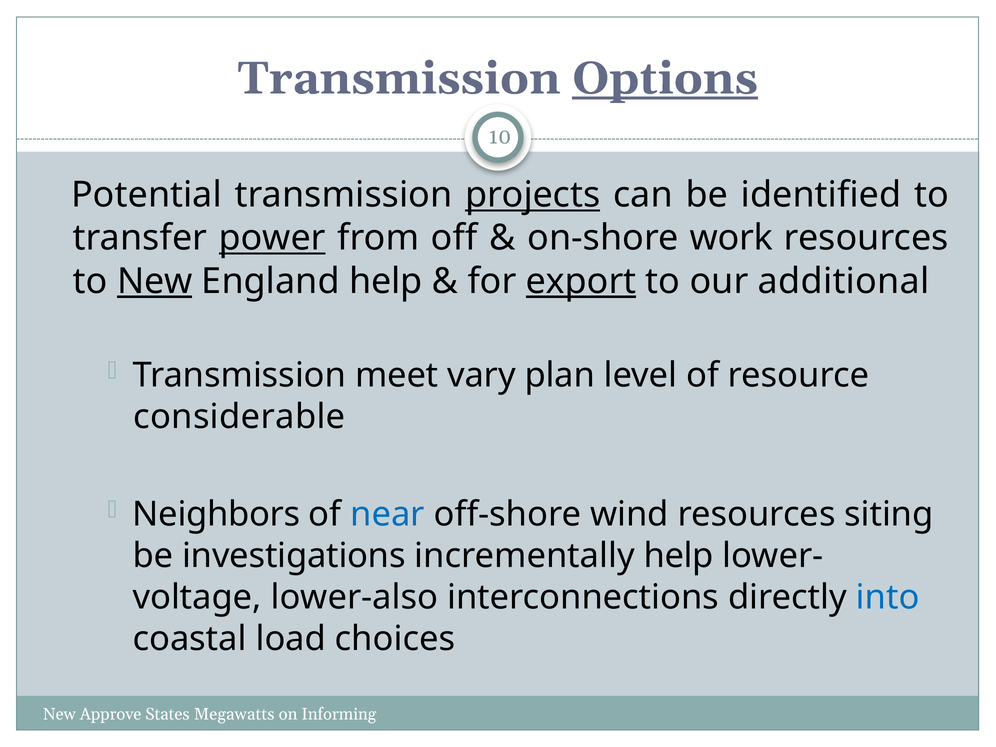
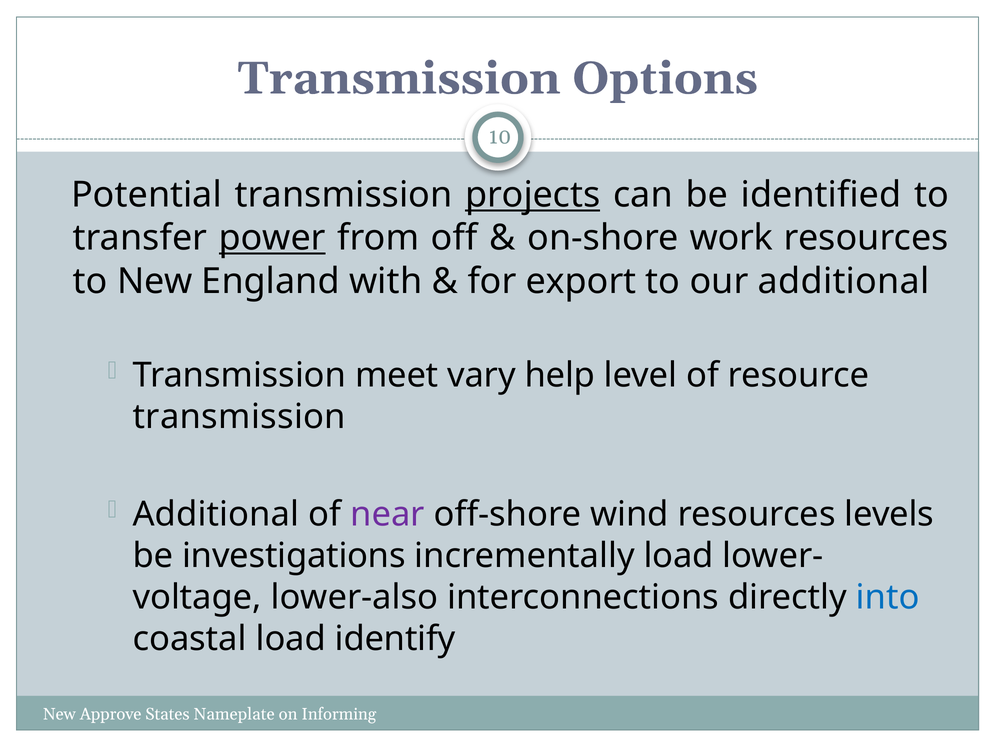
Options underline: present -> none
New at (155, 281) underline: present -> none
England help: help -> with
export underline: present -> none
plan: plan -> help
considerable at (239, 417): considerable -> transmission
Neighbors at (216, 514): Neighbors -> Additional
near colour: blue -> purple
siting: siting -> levels
incrementally help: help -> load
choices: choices -> identify
Megawatts: Megawatts -> Nameplate
